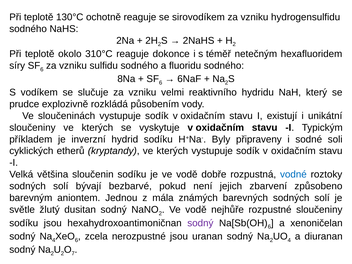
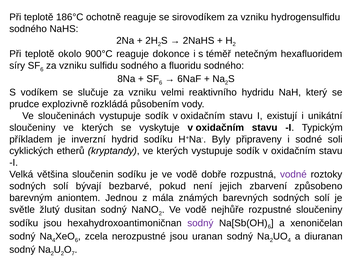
130°C: 130°C -> 186°C
310°C: 310°C -> 900°C
vodné colour: blue -> purple
